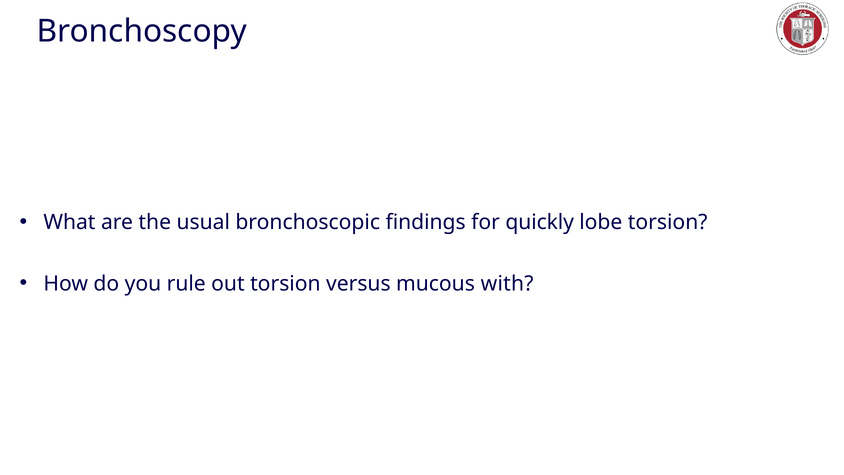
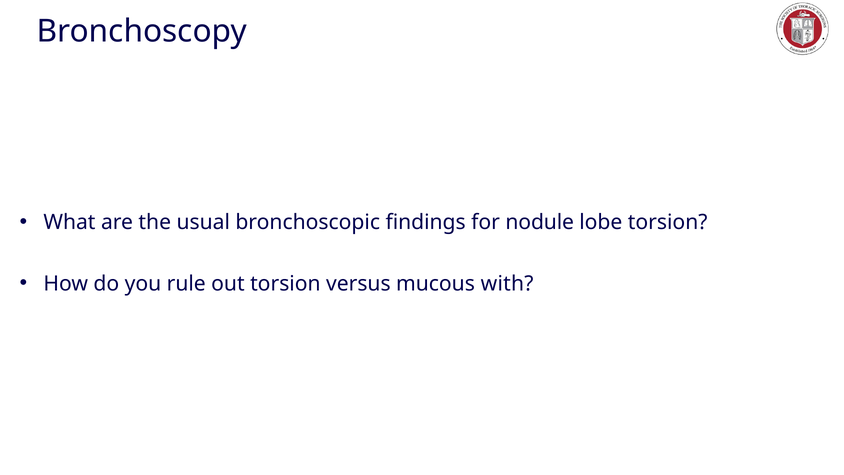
quickly: quickly -> nodule
